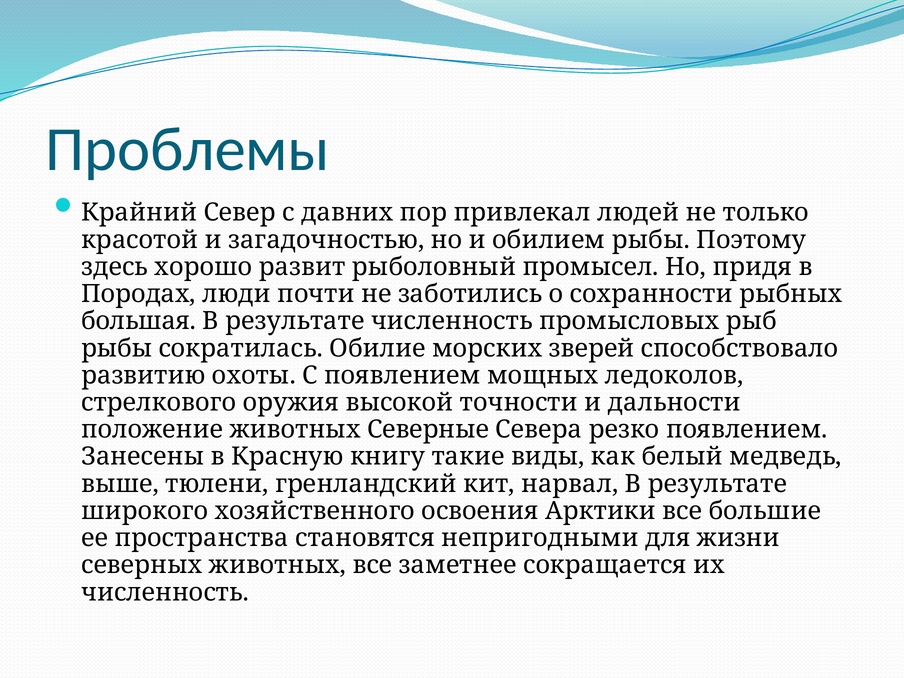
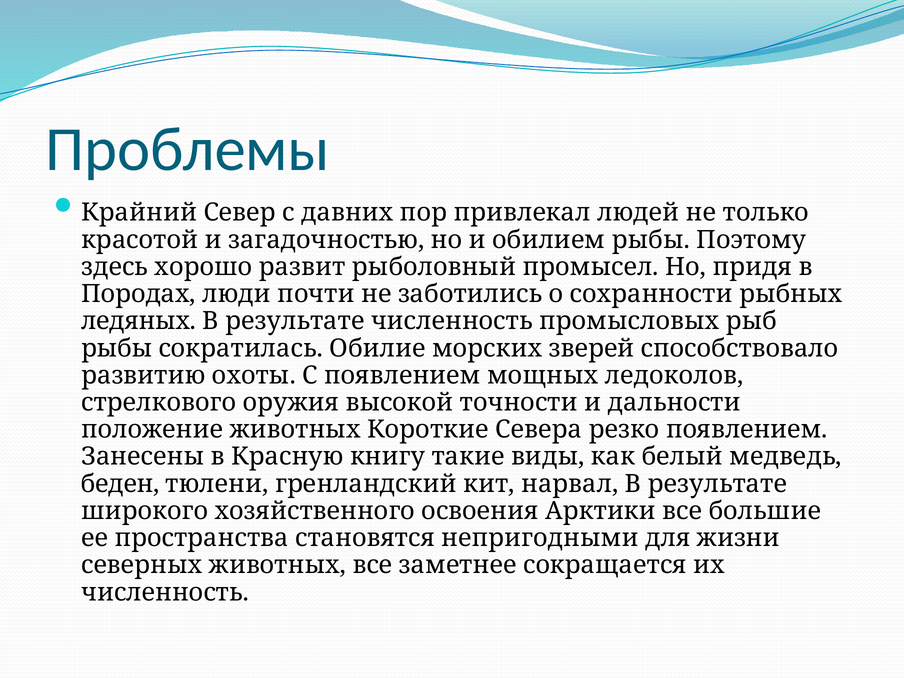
большая: большая -> ледяных
Северные: Северные -> Короткие
выше: выше -> беден
